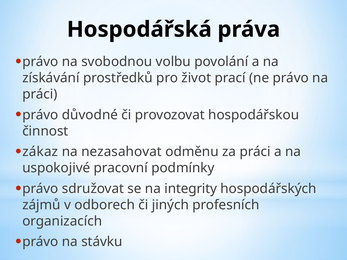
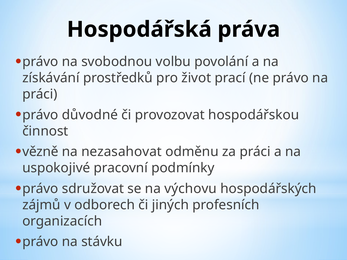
zákaz: zákaz -> vězně
integrity: integrity -> výchovu
